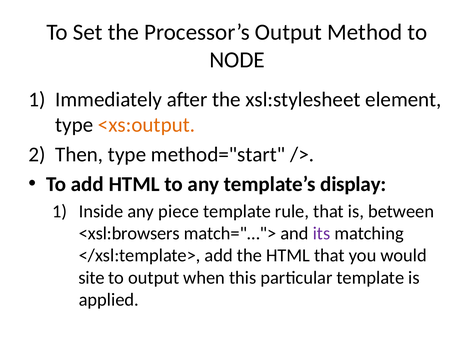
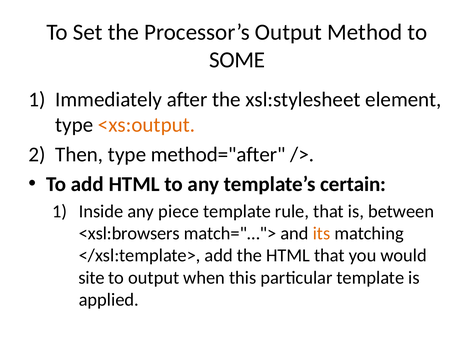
NODE: NODE -> SOME
method="start: method="start -> method="after
display: display -> certain
its colour: purple -> orange
